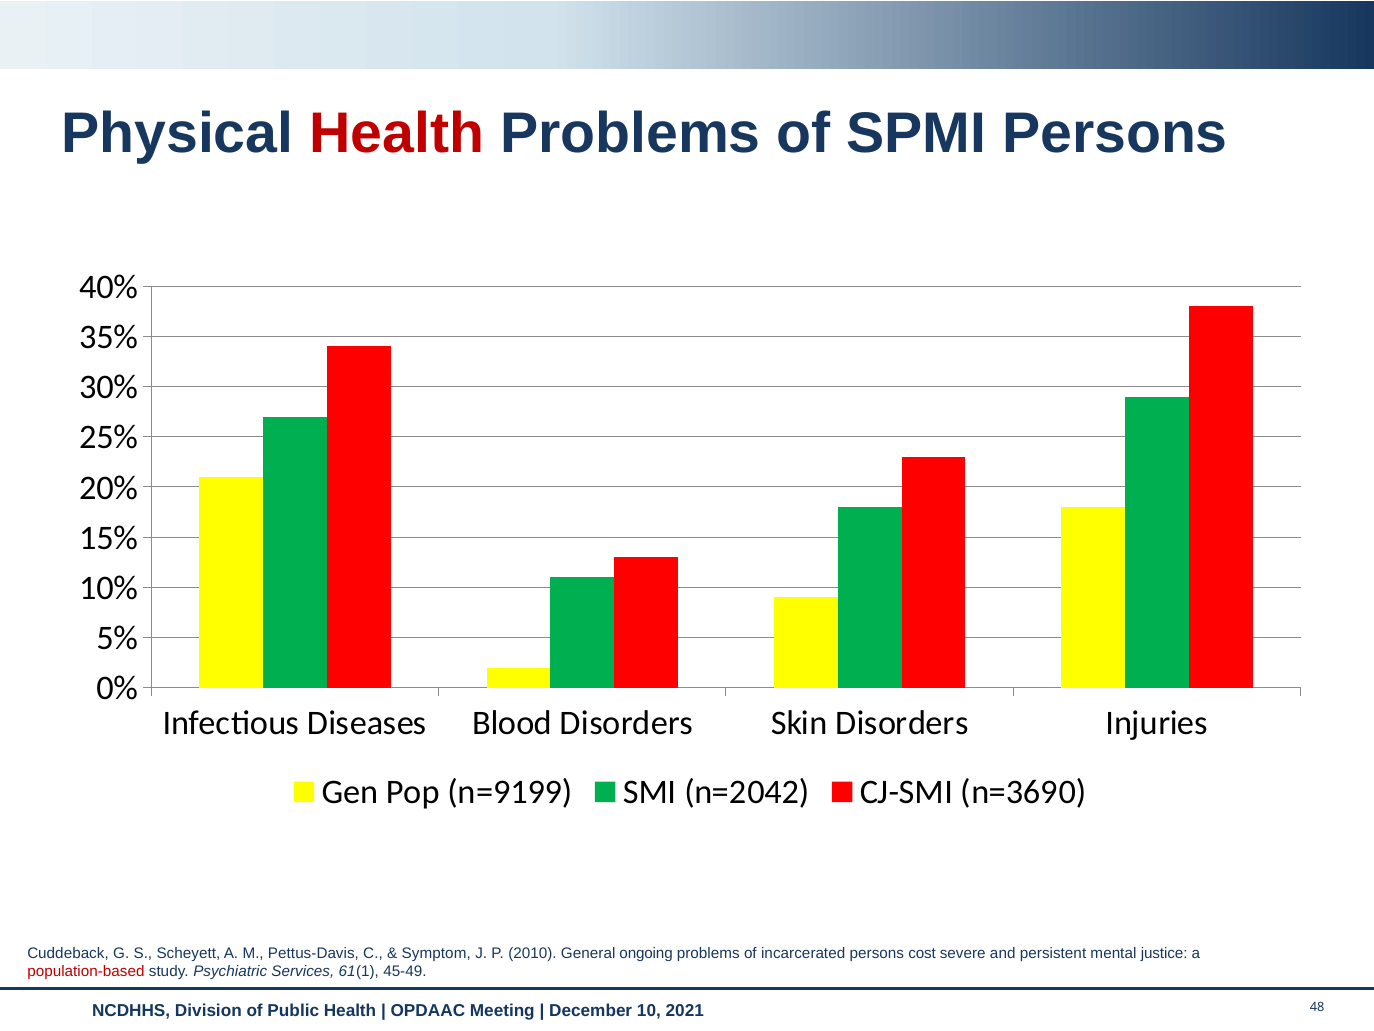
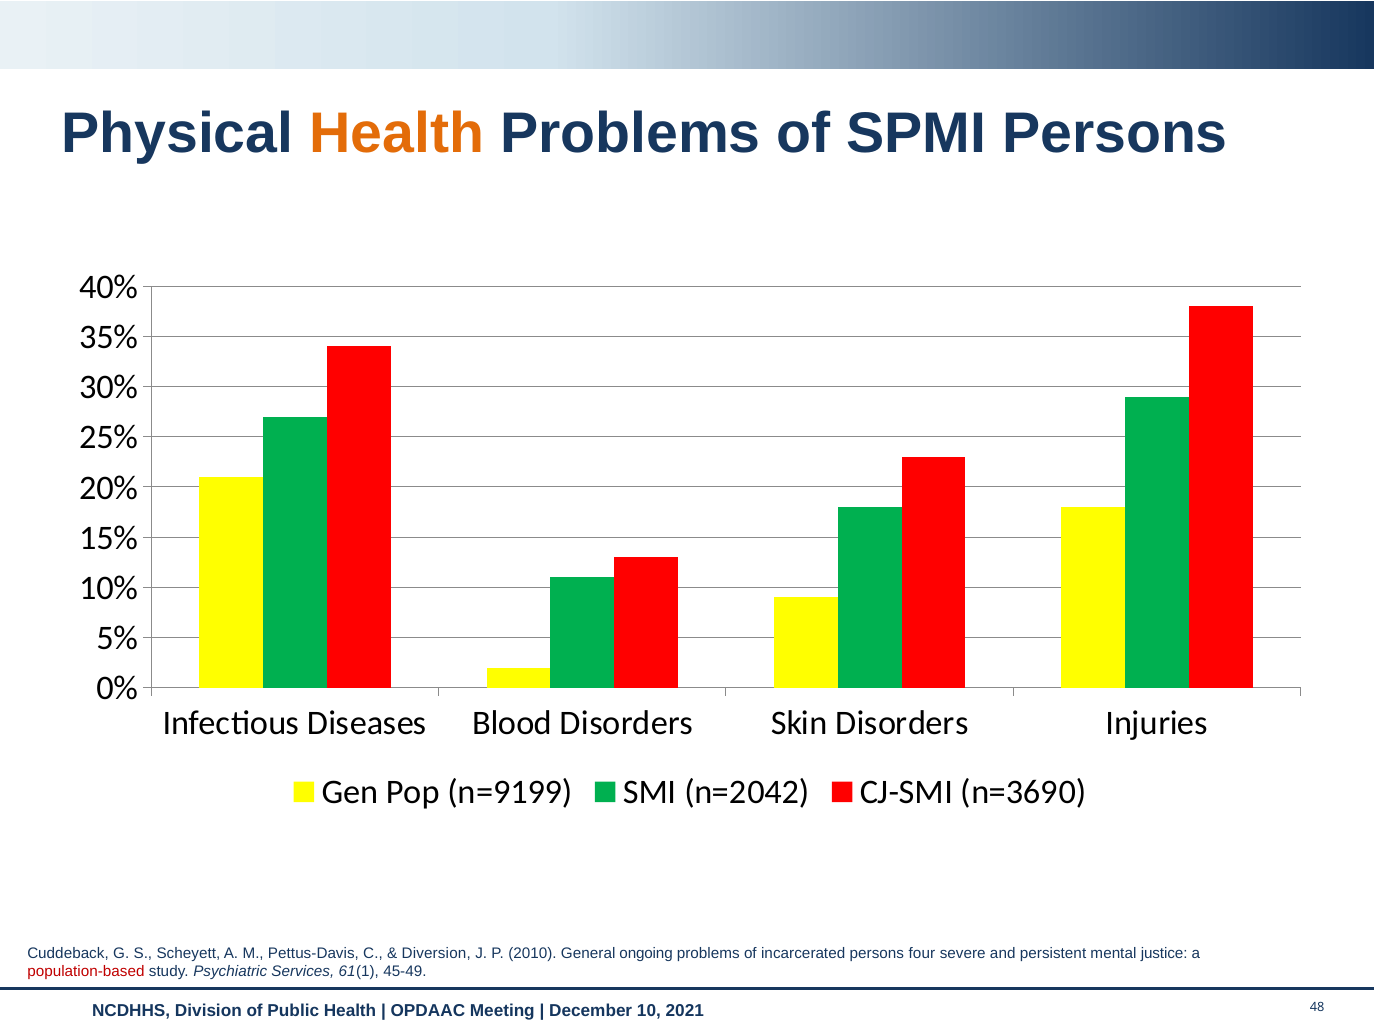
Health at (397, 133) colour: red -> orange
Symptom: Symptom -> Diversion
cost: cost -> four
